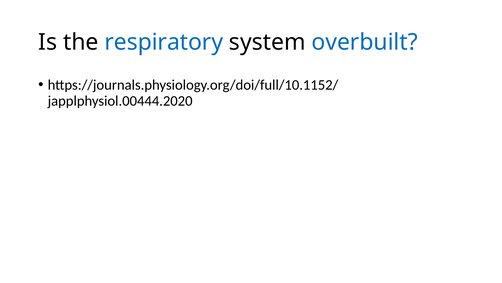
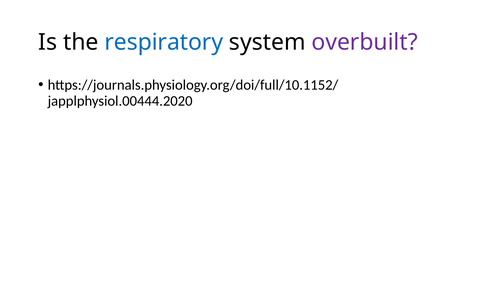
overbuilt colour: blue -> purple
